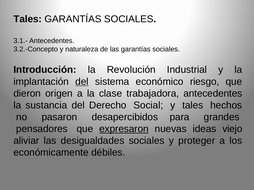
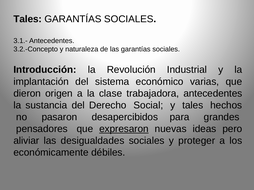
del at (82, 82) underline: present -> none
riesgo: riesgo -> varias
viejo: viejo -> pero
